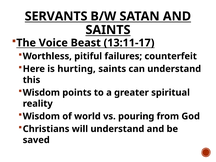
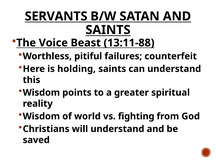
13:11-17: 13:11-17 -> 13:11-88
hurting: hurting -> holding
pouring: pouring -> fighting
